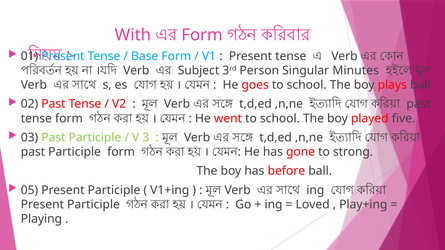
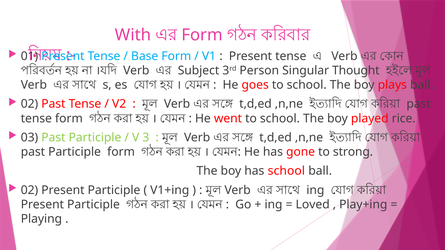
Minutes: Minutes -> Thought
five: five -> rice
has before: before -> school
05 at (29, 190): 05 -> 02
